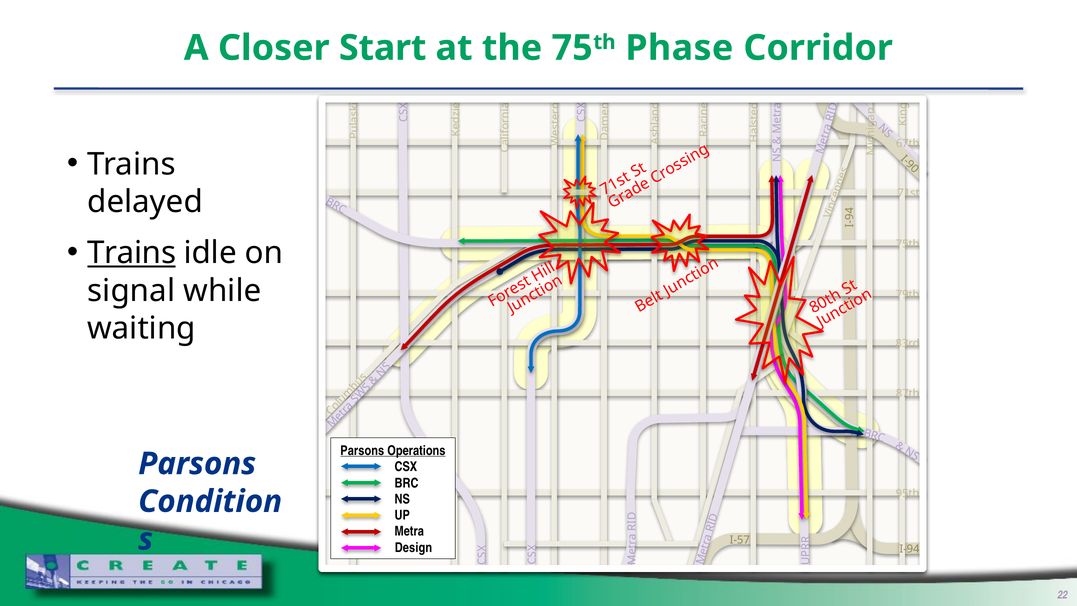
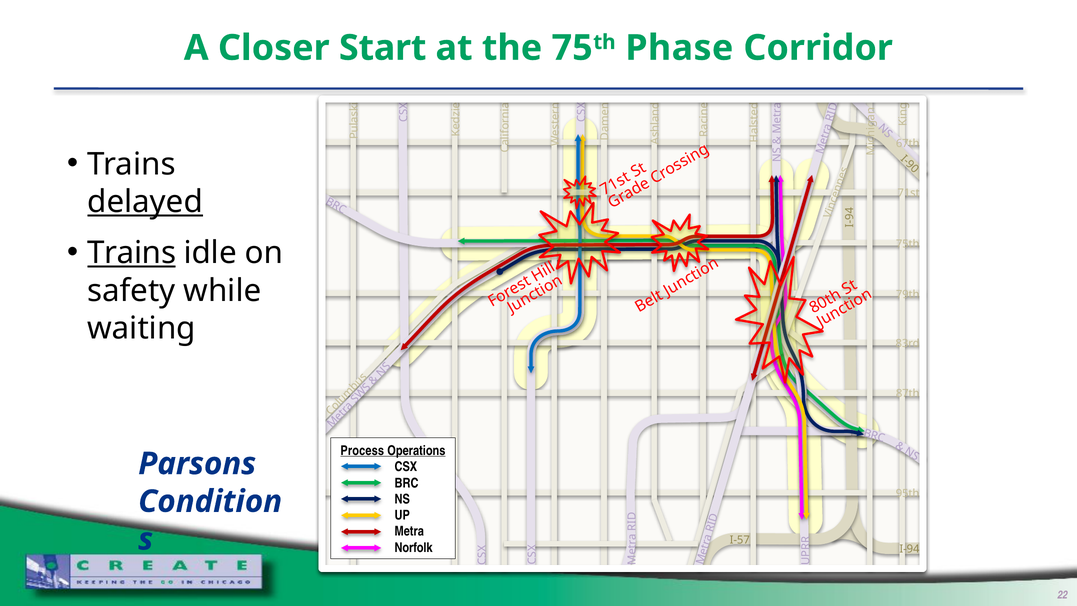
delayed underline: none -> present
signal: signal -> safety
Parsons at (362, 451): Parsons -> Process
Design: Design -> Norfolk
